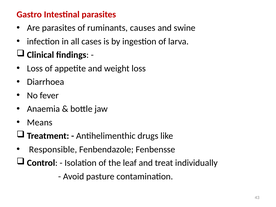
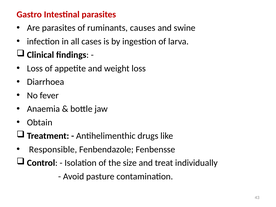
Means: Means -> Obtain
leaf: leaf -> size
